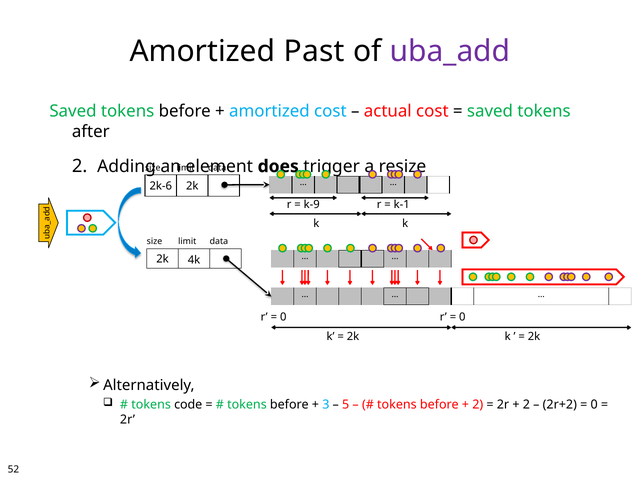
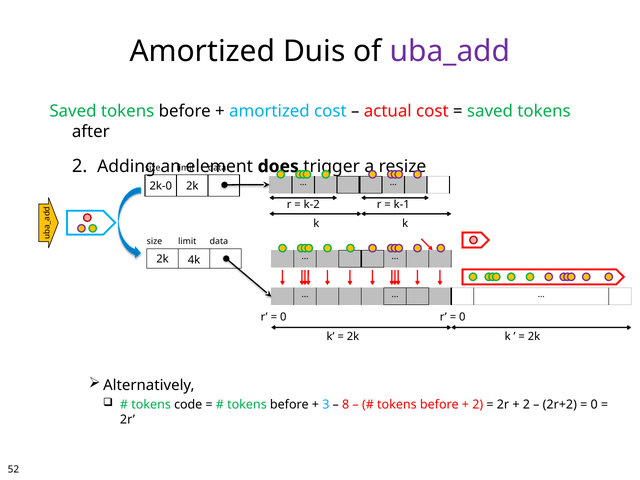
Past: Past -> Duis
2k-6: 2k-6 -> 2k-0
k-9: k-9 -> k-2
5: 5 -> 8
